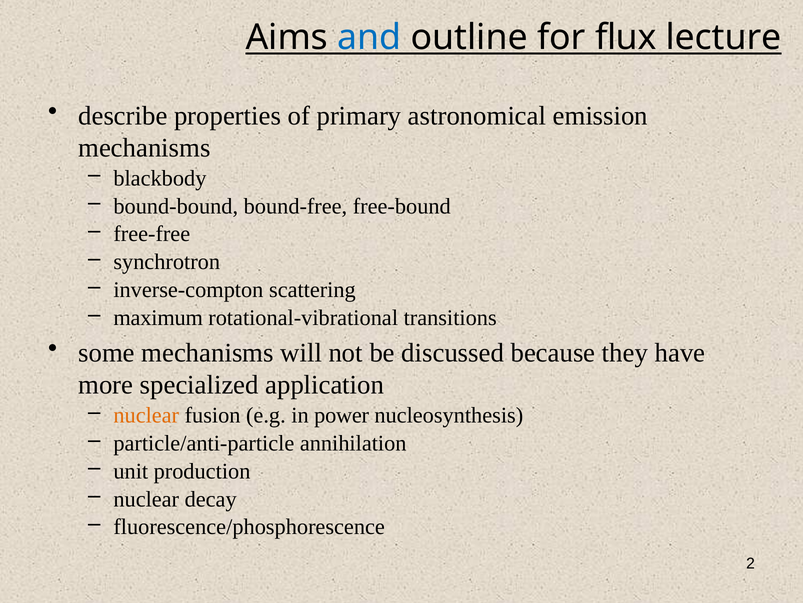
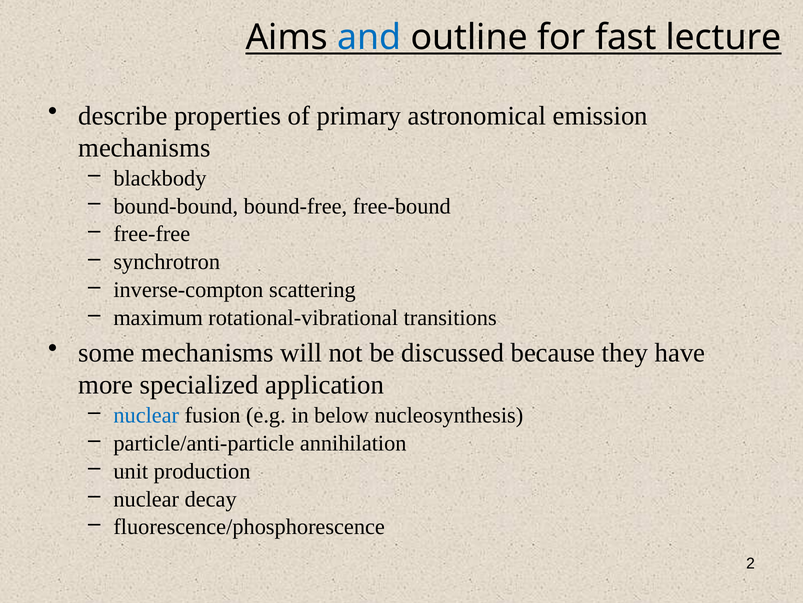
flux: flux -> fast
nuclear at (146, 415) colour: orange -> blue
power: power -> below
